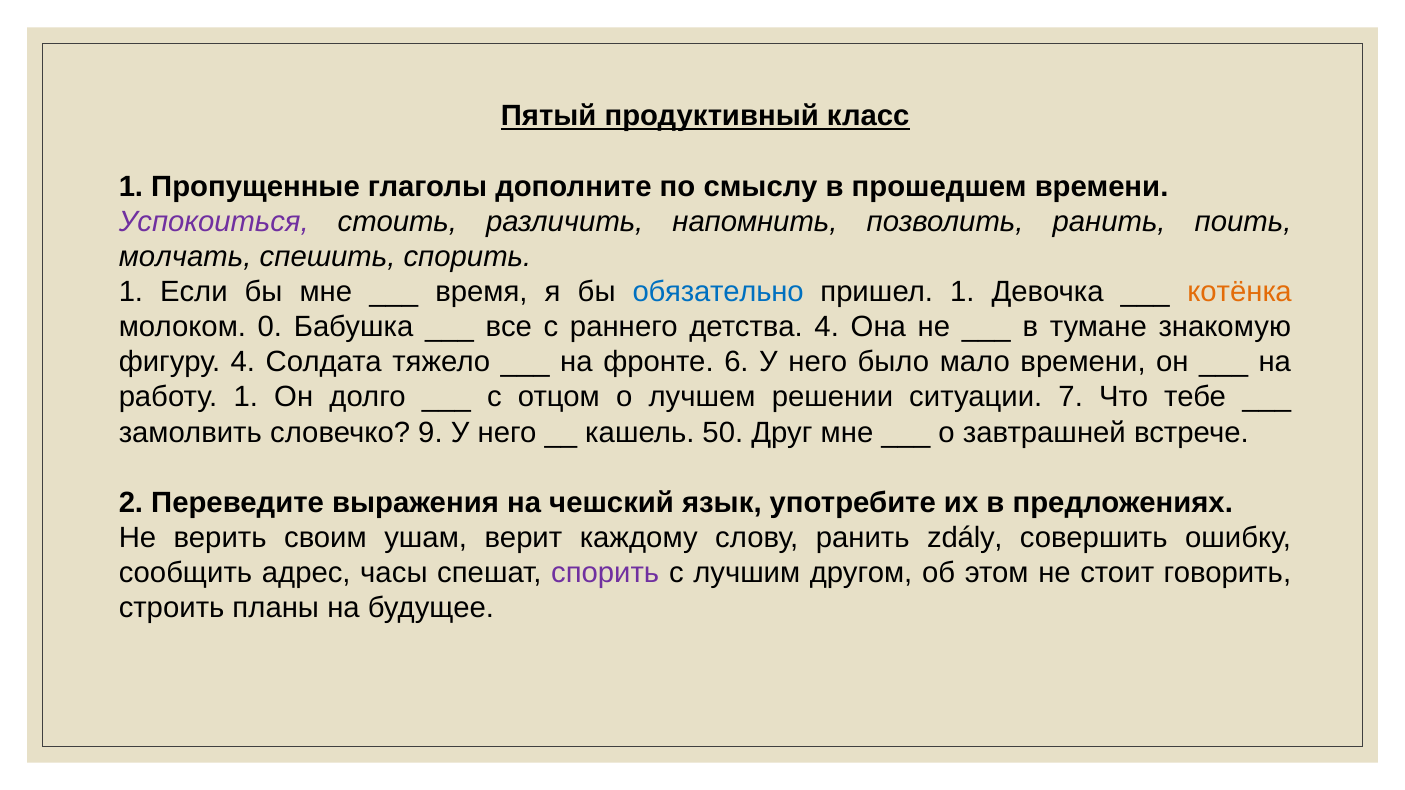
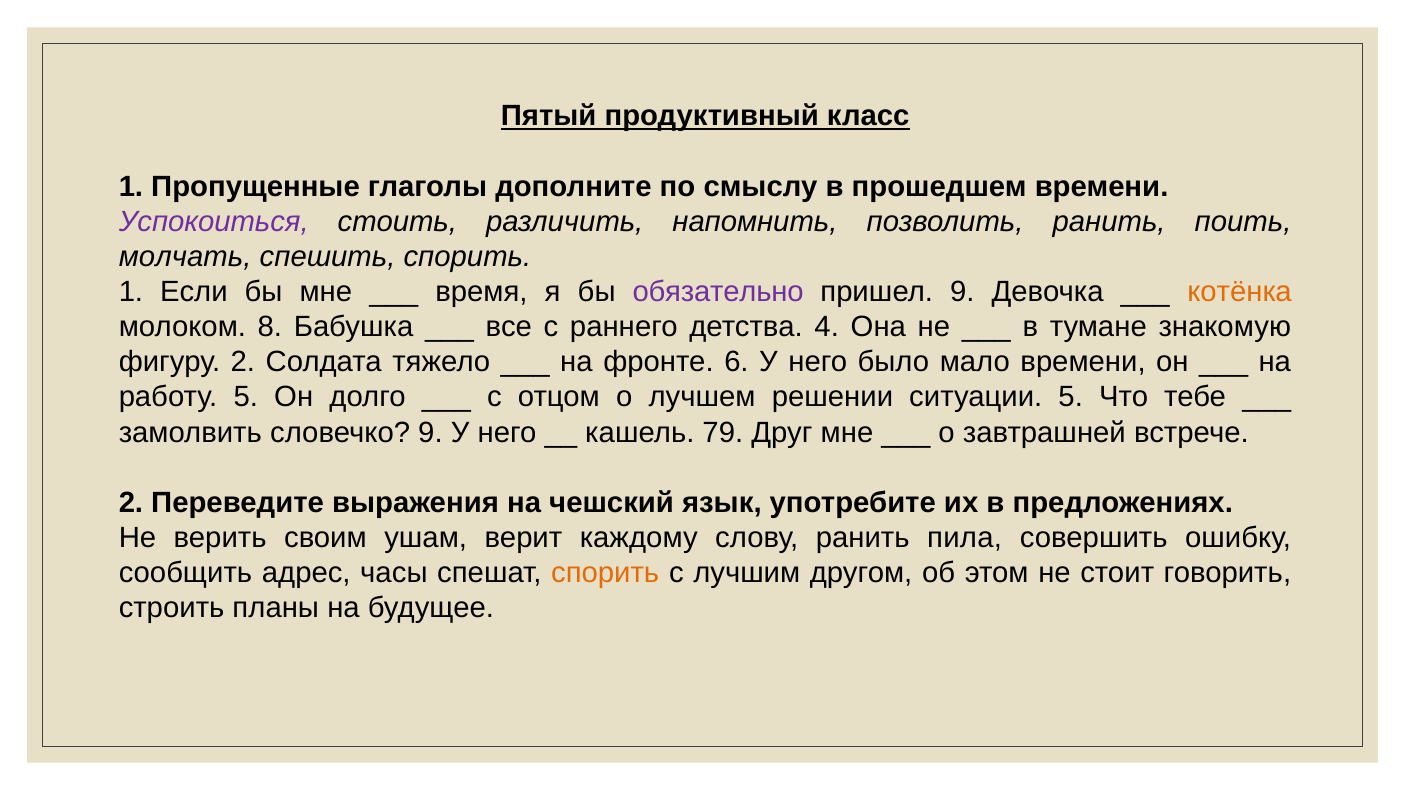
обязательно colour: blue -> purple
пришел 1: 1 -> 9
0: 0 -> 8
фигуру 4: 4 -> 2
работу 1: 1 -> 5
ситуации 7: 7 -> 5
50: 50 -> 79
zdály: zdály -> пила
спорить at (605, 573) colour: purple -> orange
